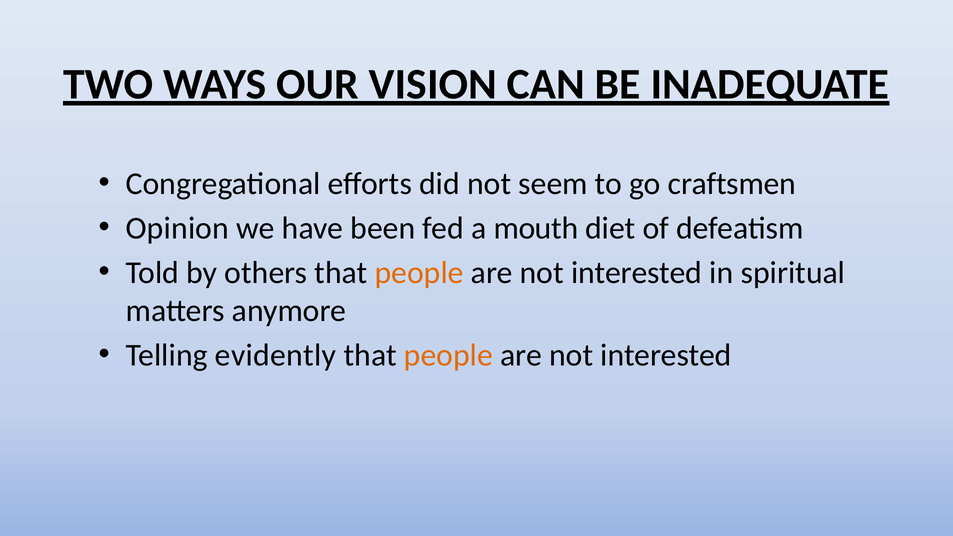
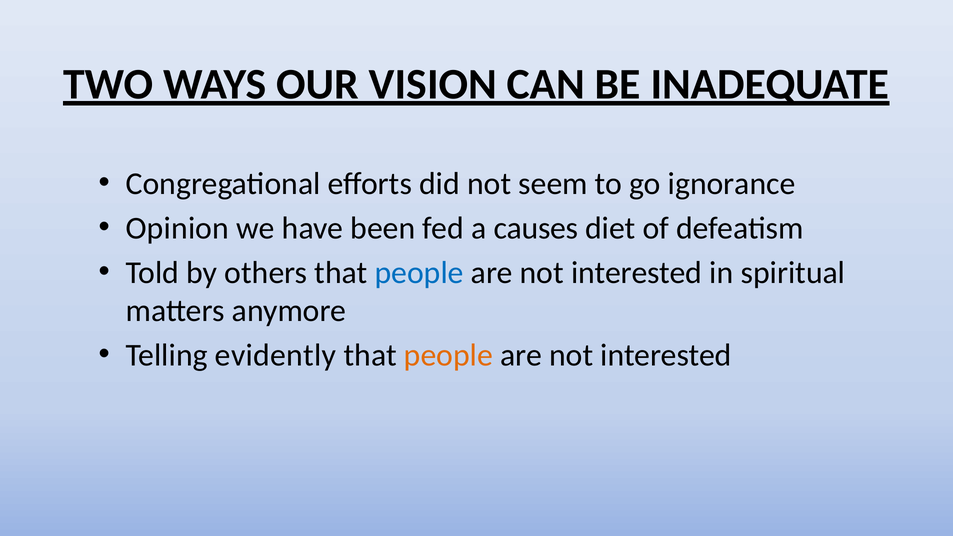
craftsmen: craftsmen -> ignorance
mouth: mouth -> causes
people at (419, 273) colour: orange -> blue
